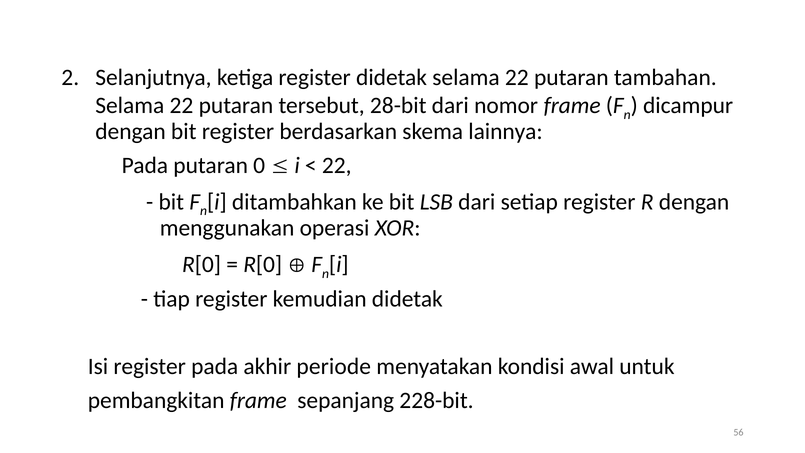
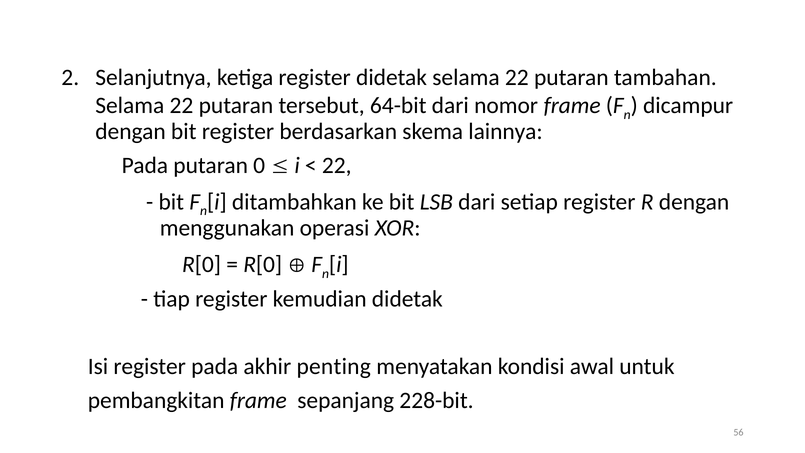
28-bit: 28-bit -> 64-bit
periode: periode -> penting
